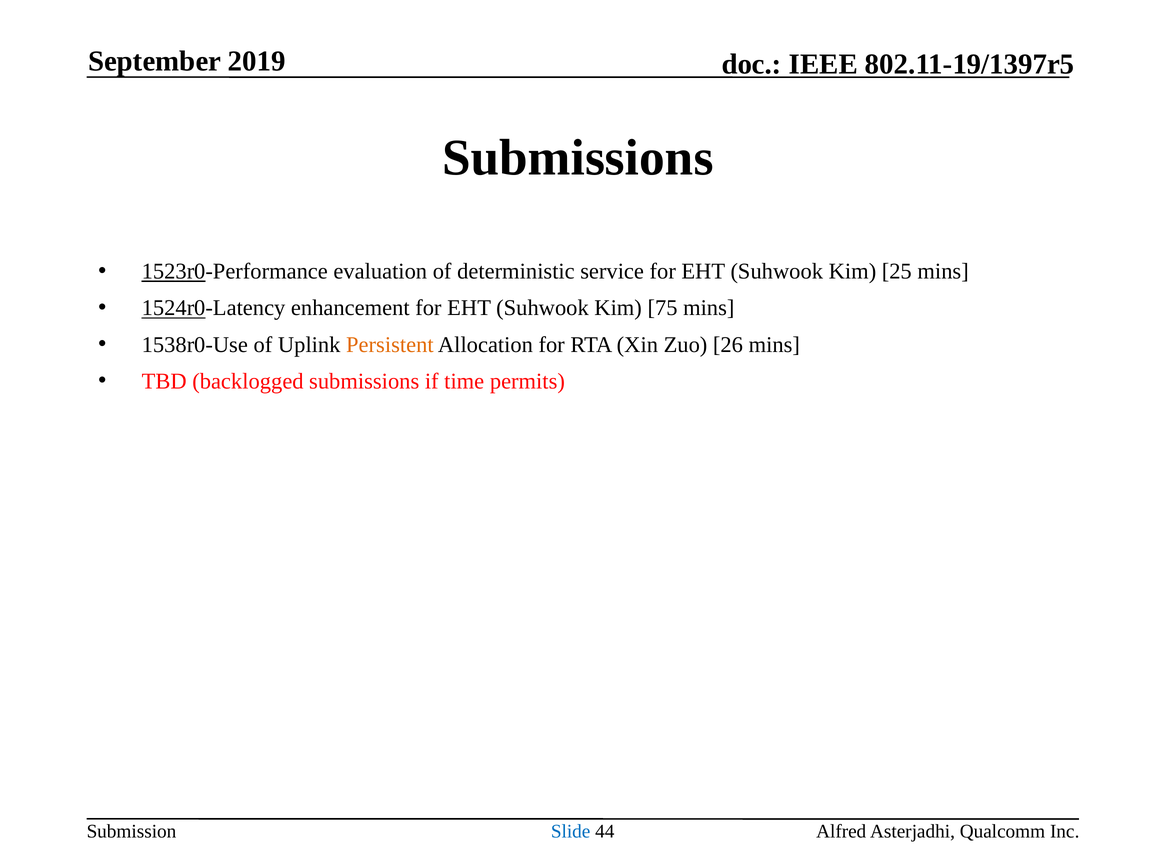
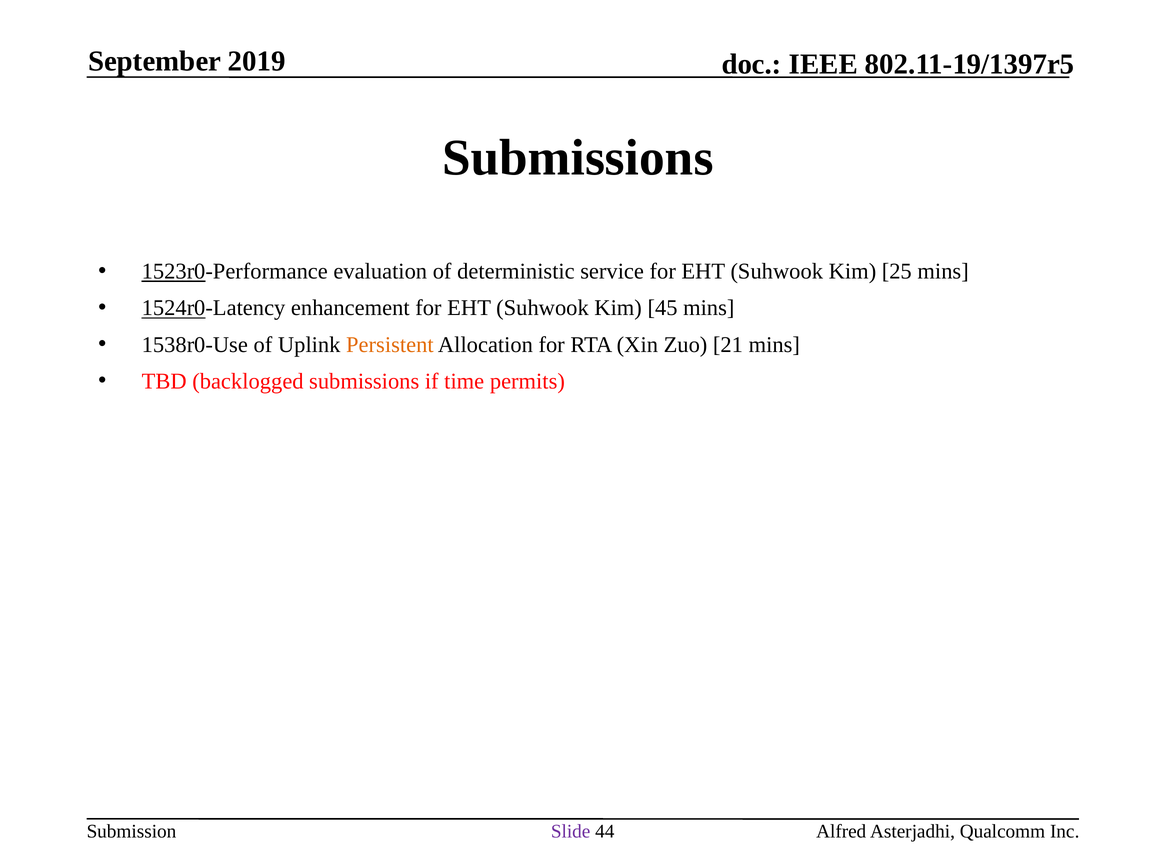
75: 75 -> 45
26: 26 -> 21
Slide colour: blue -> purple
